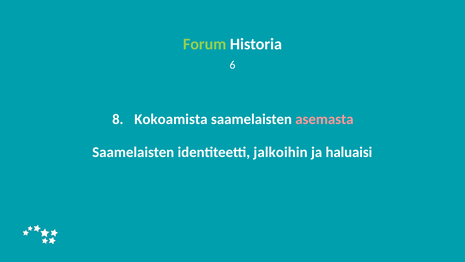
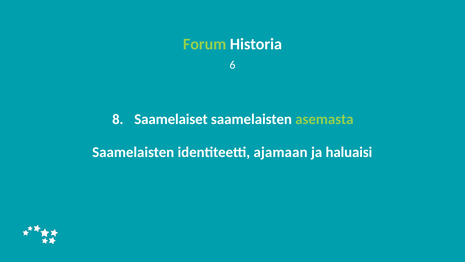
Kokoamista: Kokoamista -> Saamelaiset
asemasta colour: pink -> light green
jalkoihin: jalkoihin -> ajamaan
